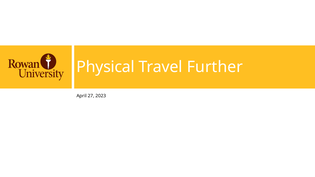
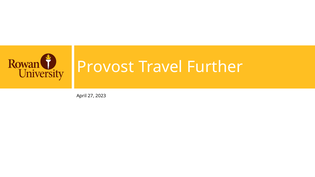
Physical: Physical -> Provost
